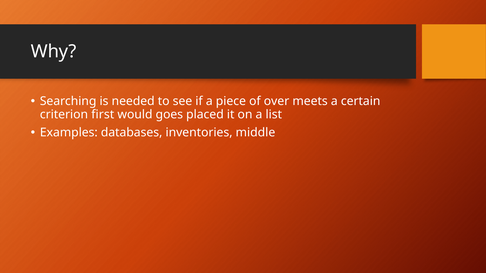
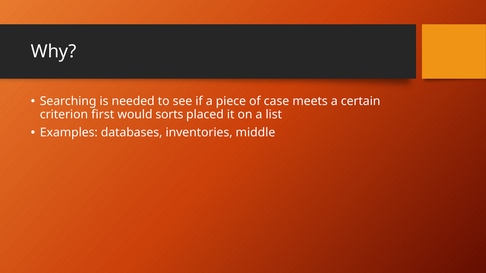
over: over -> case
goes: goes -> sorts
